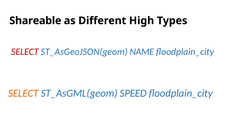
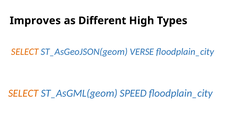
Shareable: Shareable -> Improves
SELECT at (25, 52) colour: red -> orange
NAME: NAME -> VERSE
